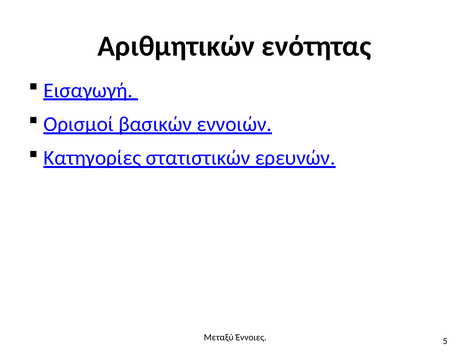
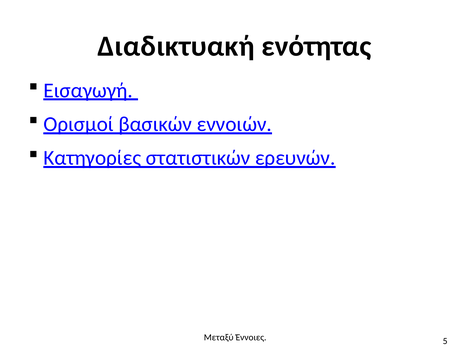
Αριθμητικών: Αριθμητικών -> Διαδικτυακή
